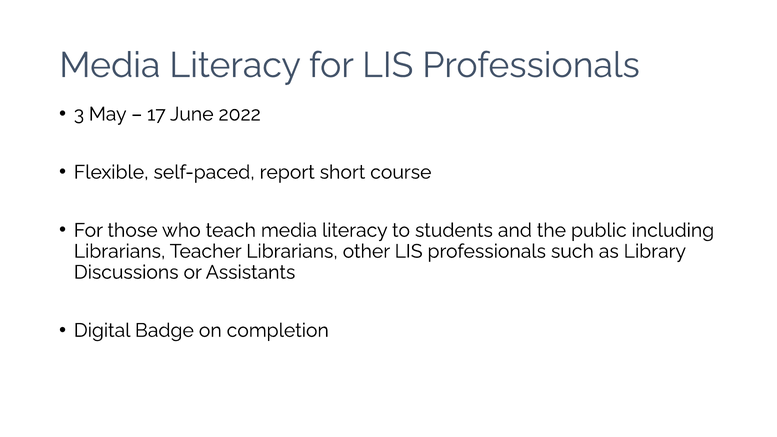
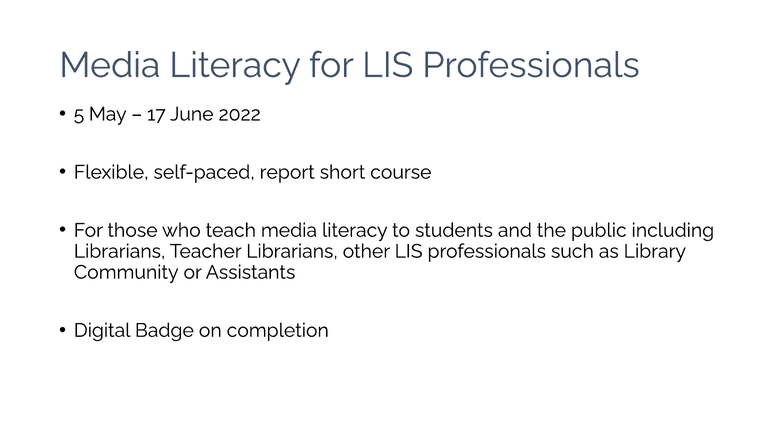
3: 3 -> 5
Discussions: Discussions -> Community
